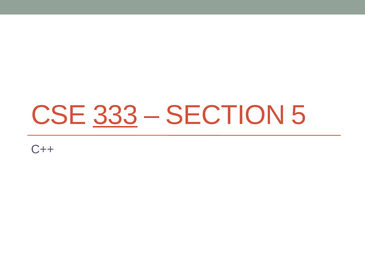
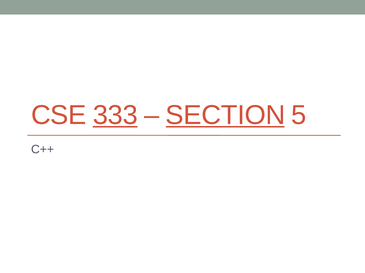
SECTION underline: none -> present
